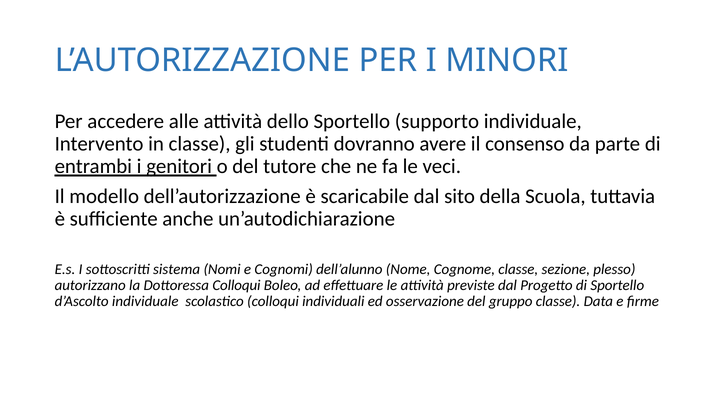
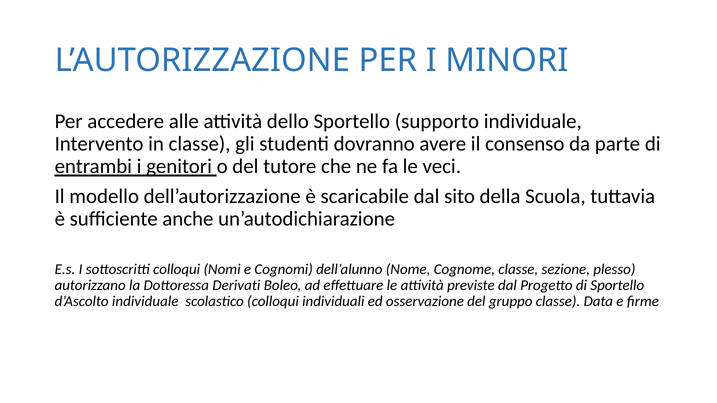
sottoscritti sistema: sistema -> colloqui
Dottoressa Colloqui: Colloqui -> Derivati
